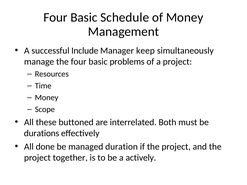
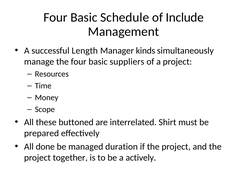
of Money: Money -> Include
Include: Include -> Length
keep: keep -> kinds
problems: problems -> suppliers
Both: Both -> Shirt
durations: durations -> prepared
